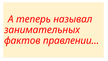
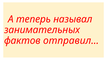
правлении…: правлении… -> отправил…
